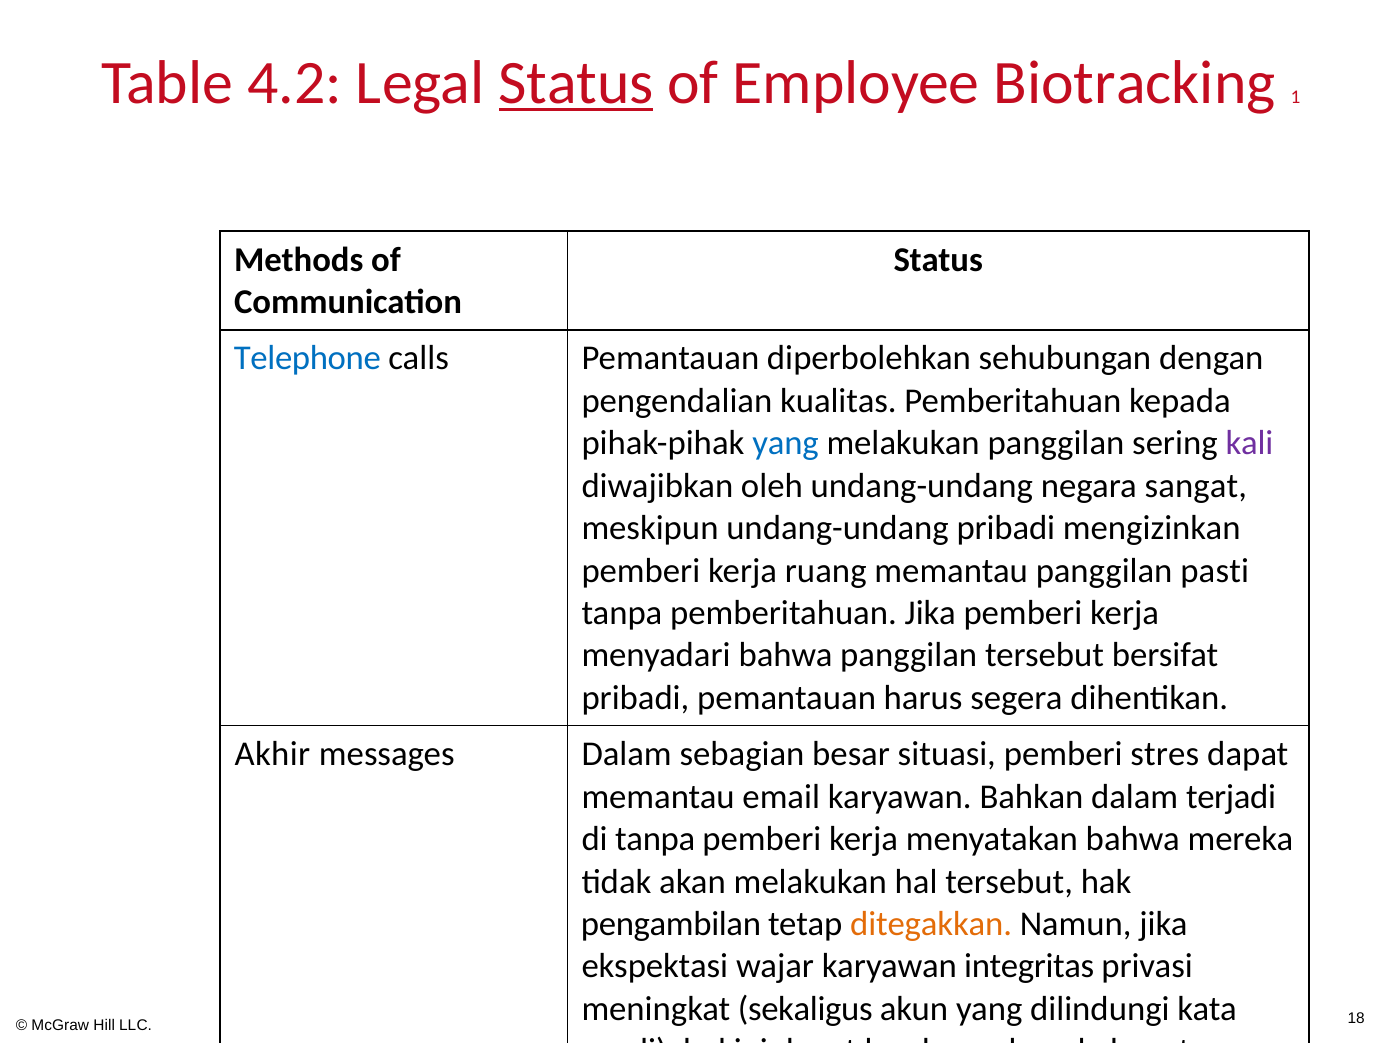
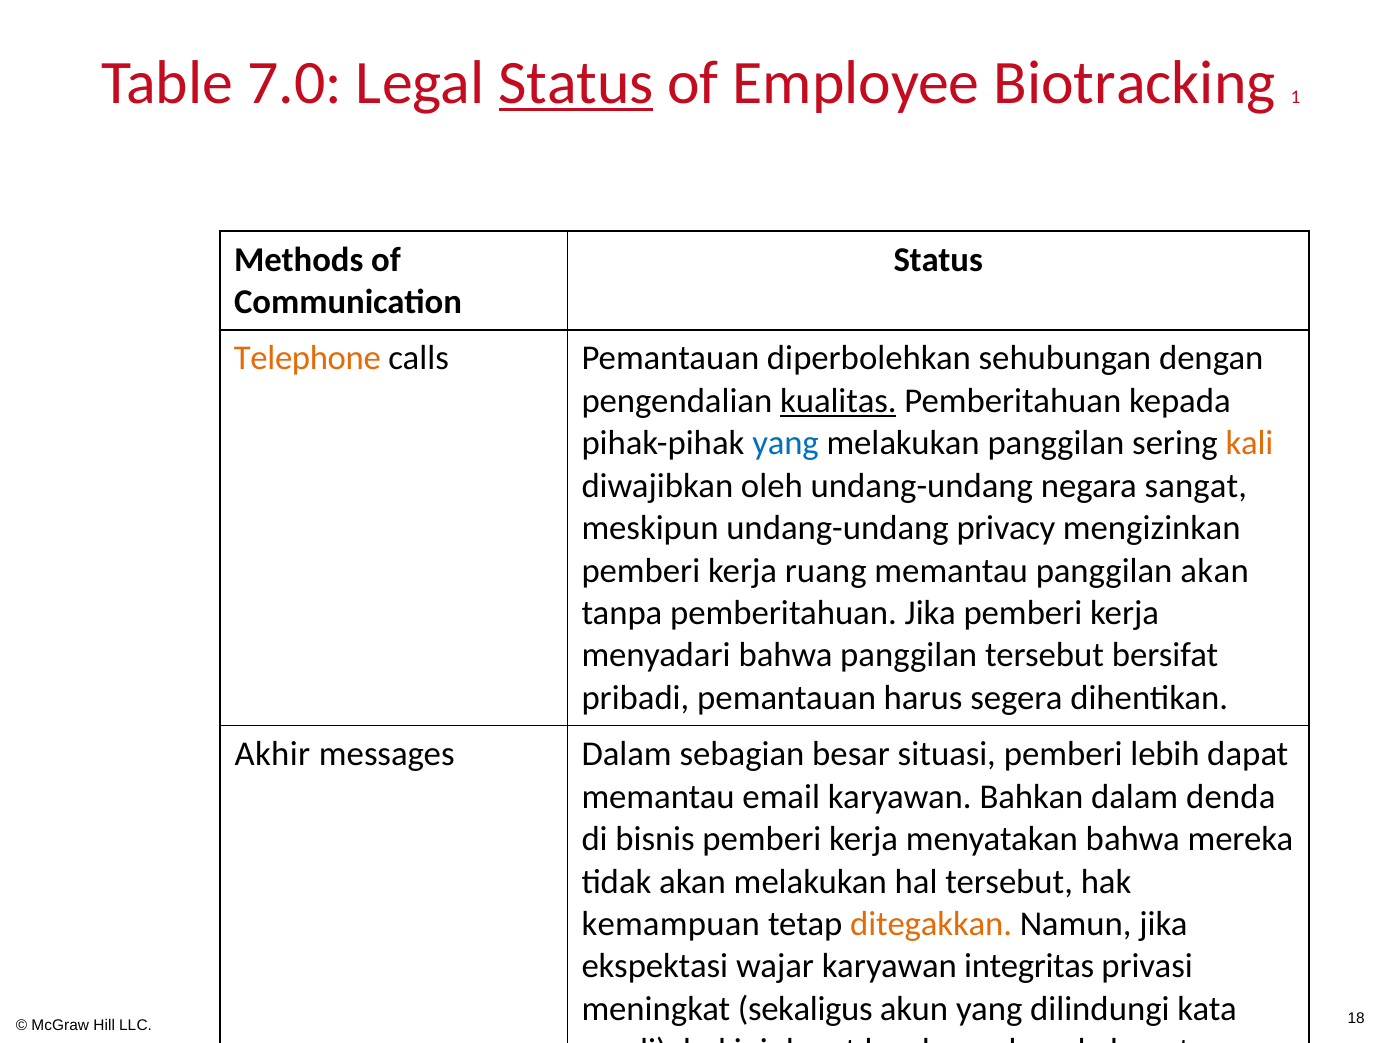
4.2: 4.2 -> 7.0
Telephone colour: blue -> orange
kualitas underline: none -> present
kali colour: purple -> orange
undang-undang pribadi: pribadi -> privacy
panggilan pasti: pasti -> akan
stres: stres -> lebih
terjadi: terjadi -> denda
di tanpa: tanpa -> bisnis
pengambilan: pengambilan -> kemampuan
